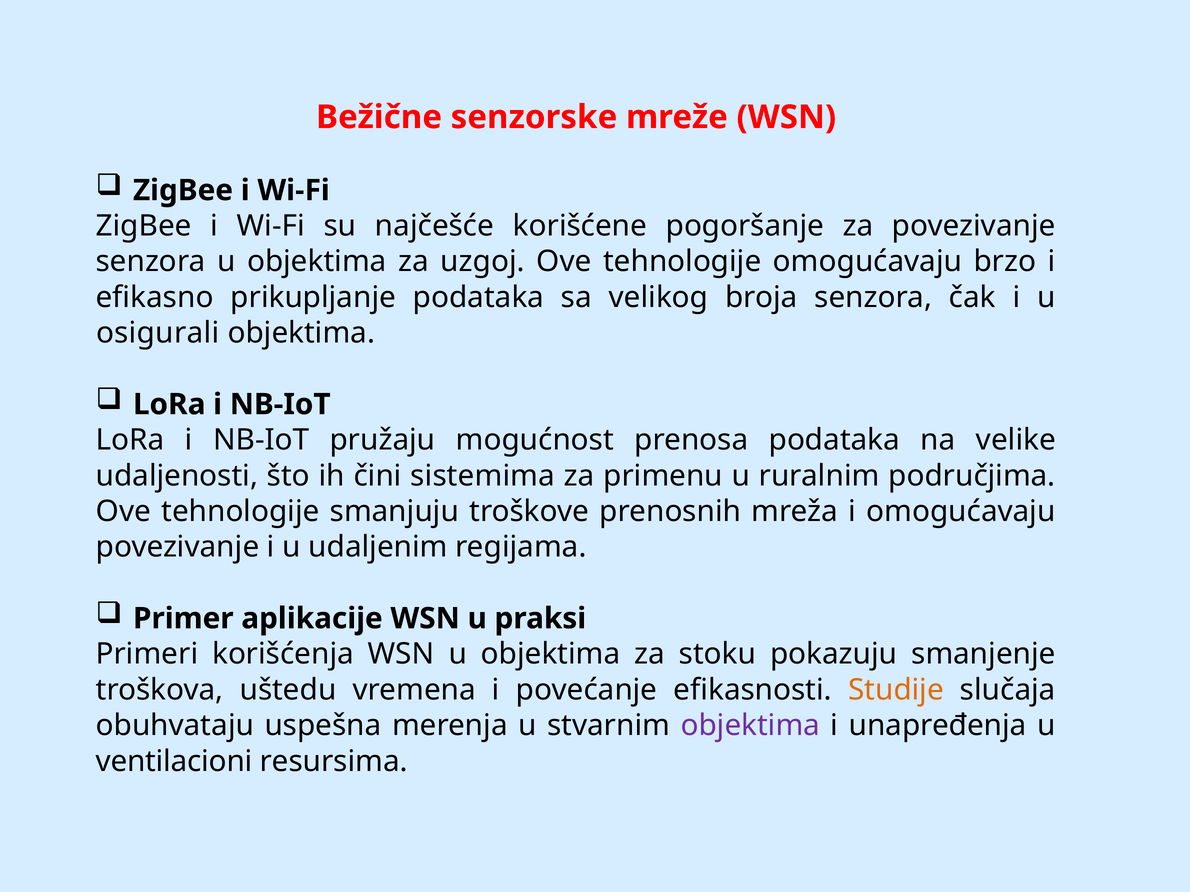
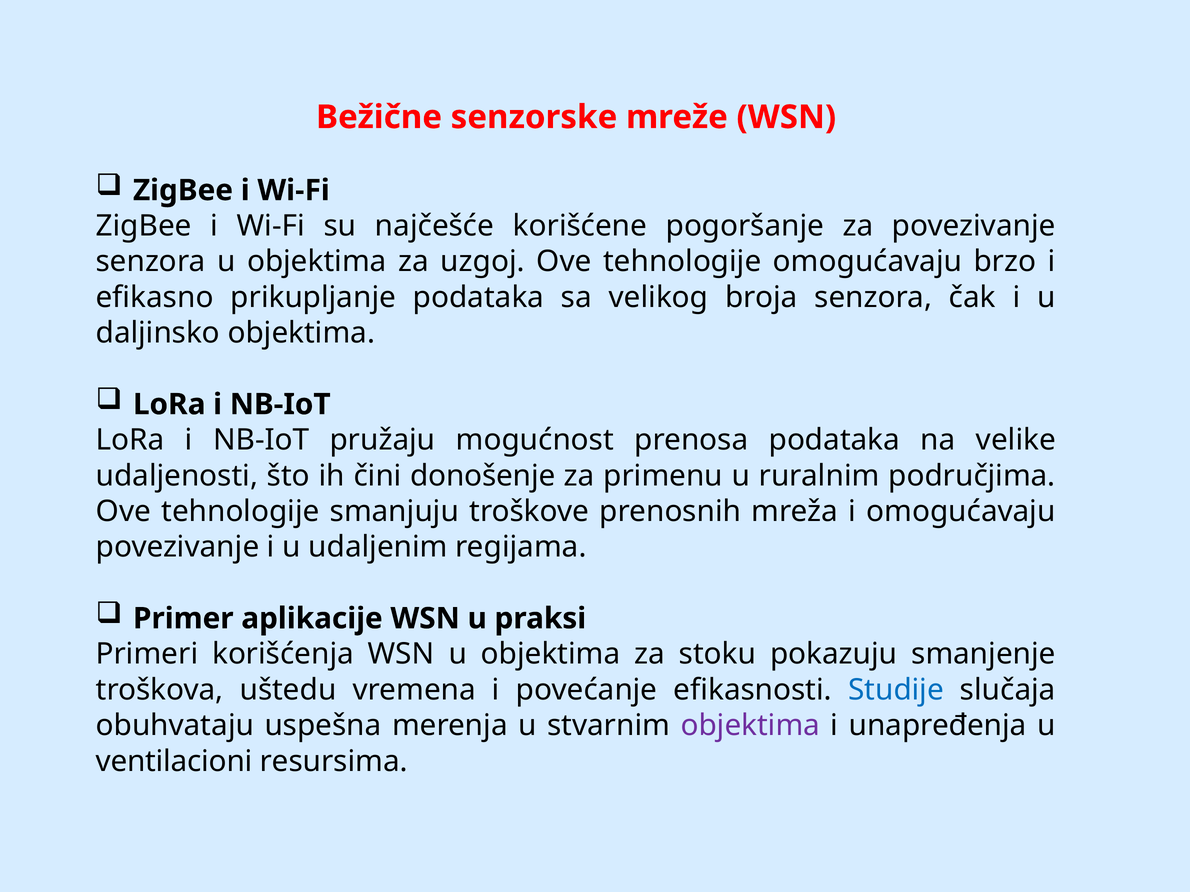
osigurali: osigurali -> daljinsko
sistemima: sistemima -> donošenje
Studije colour: orange -> blue
